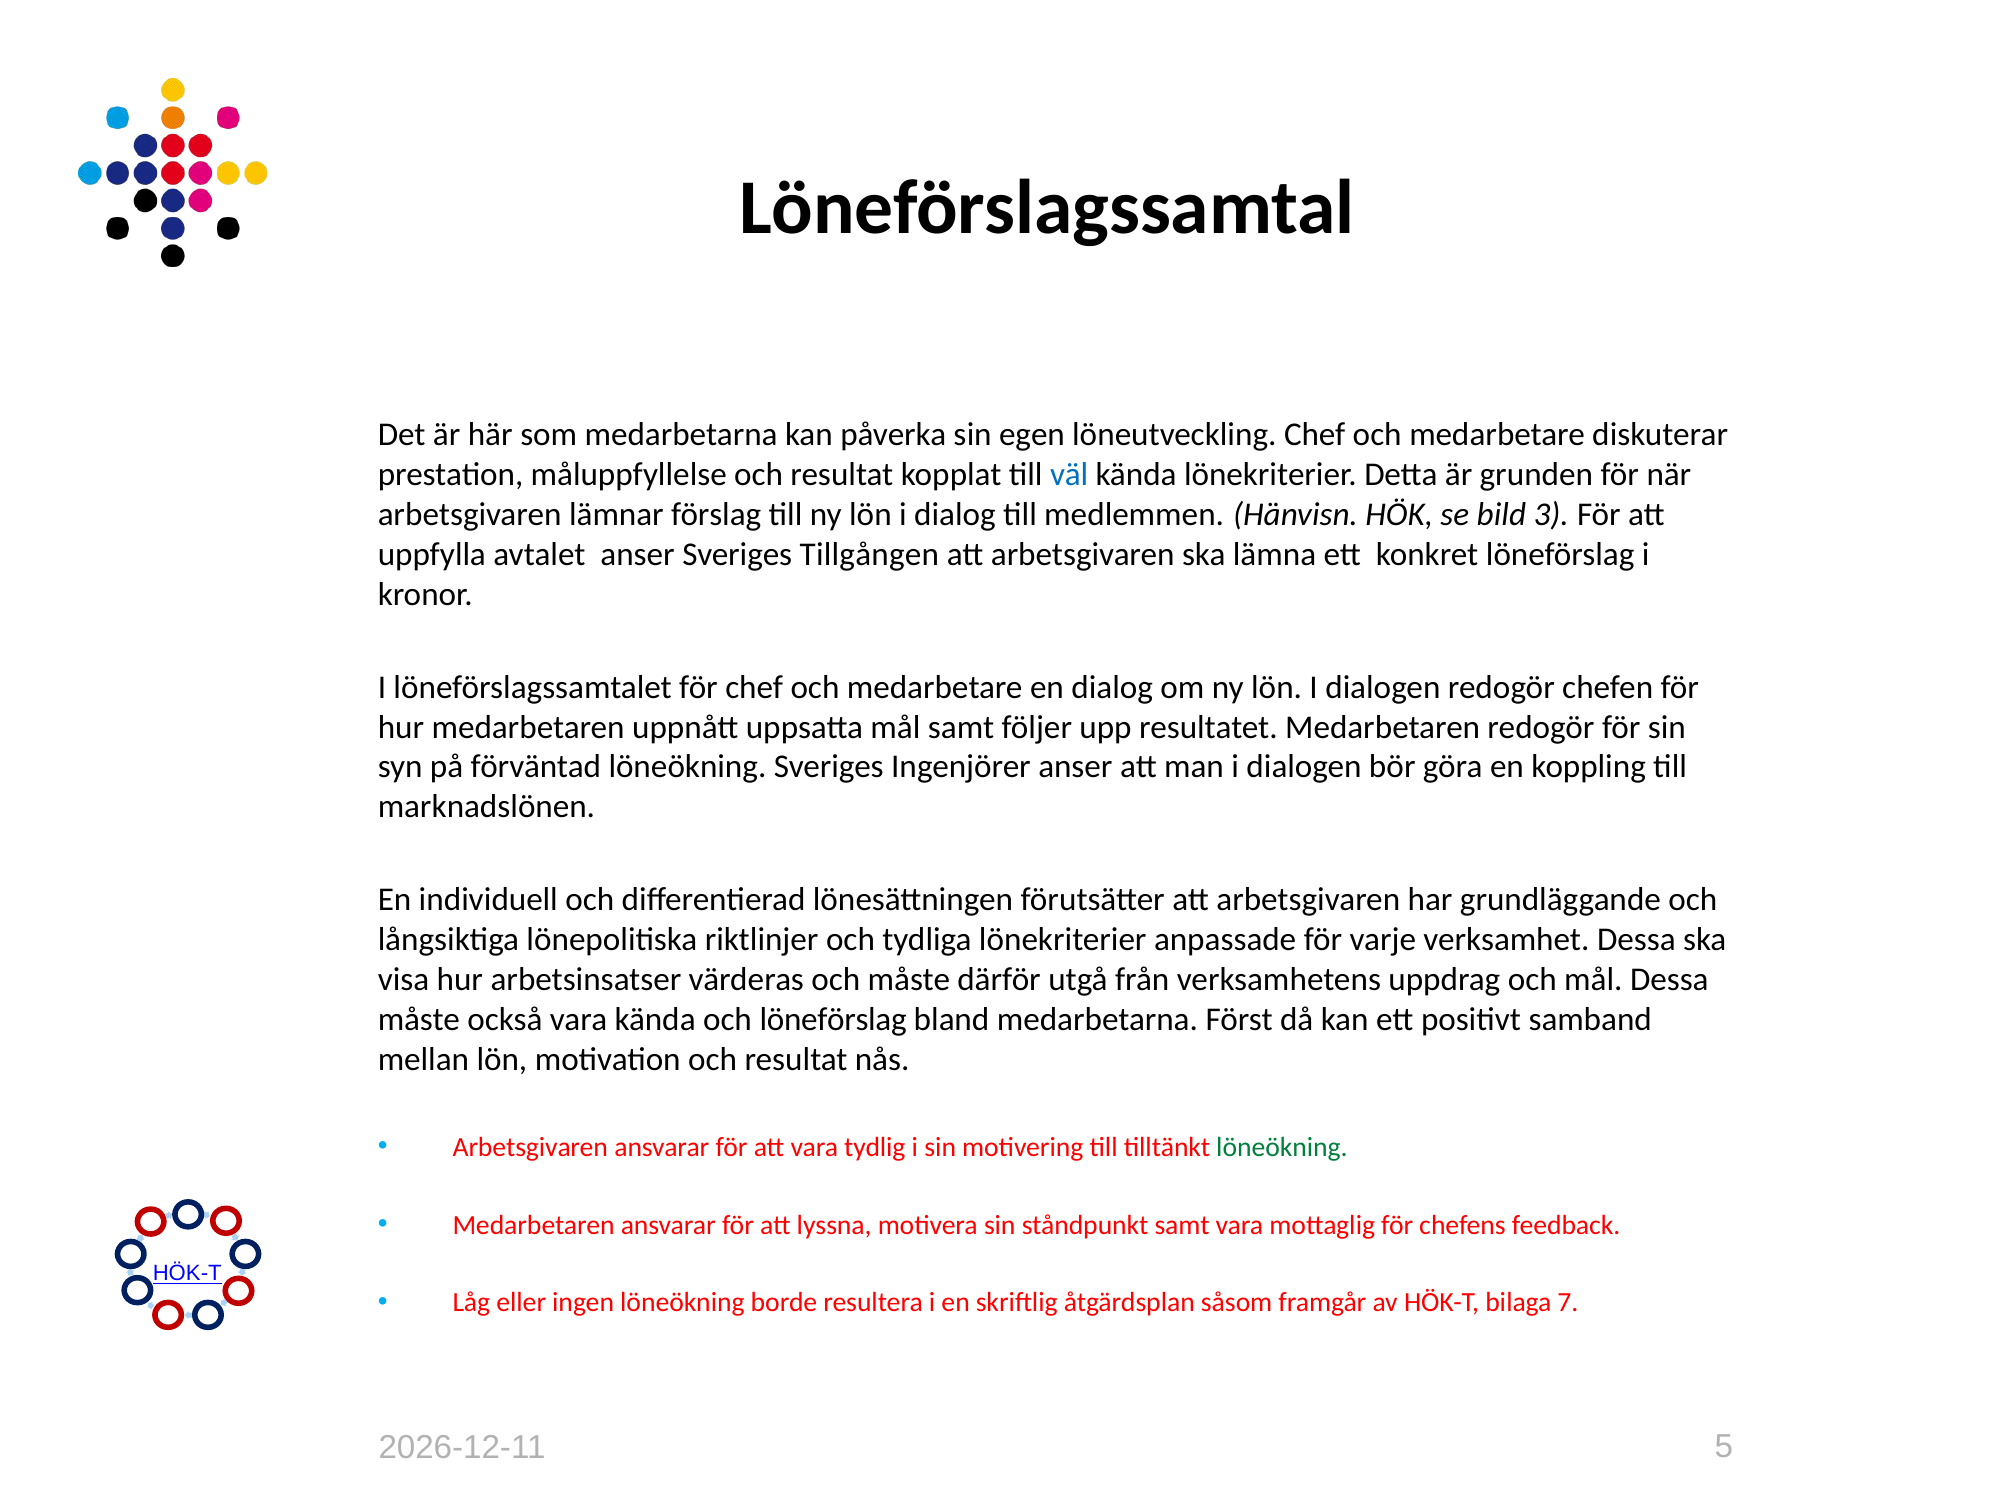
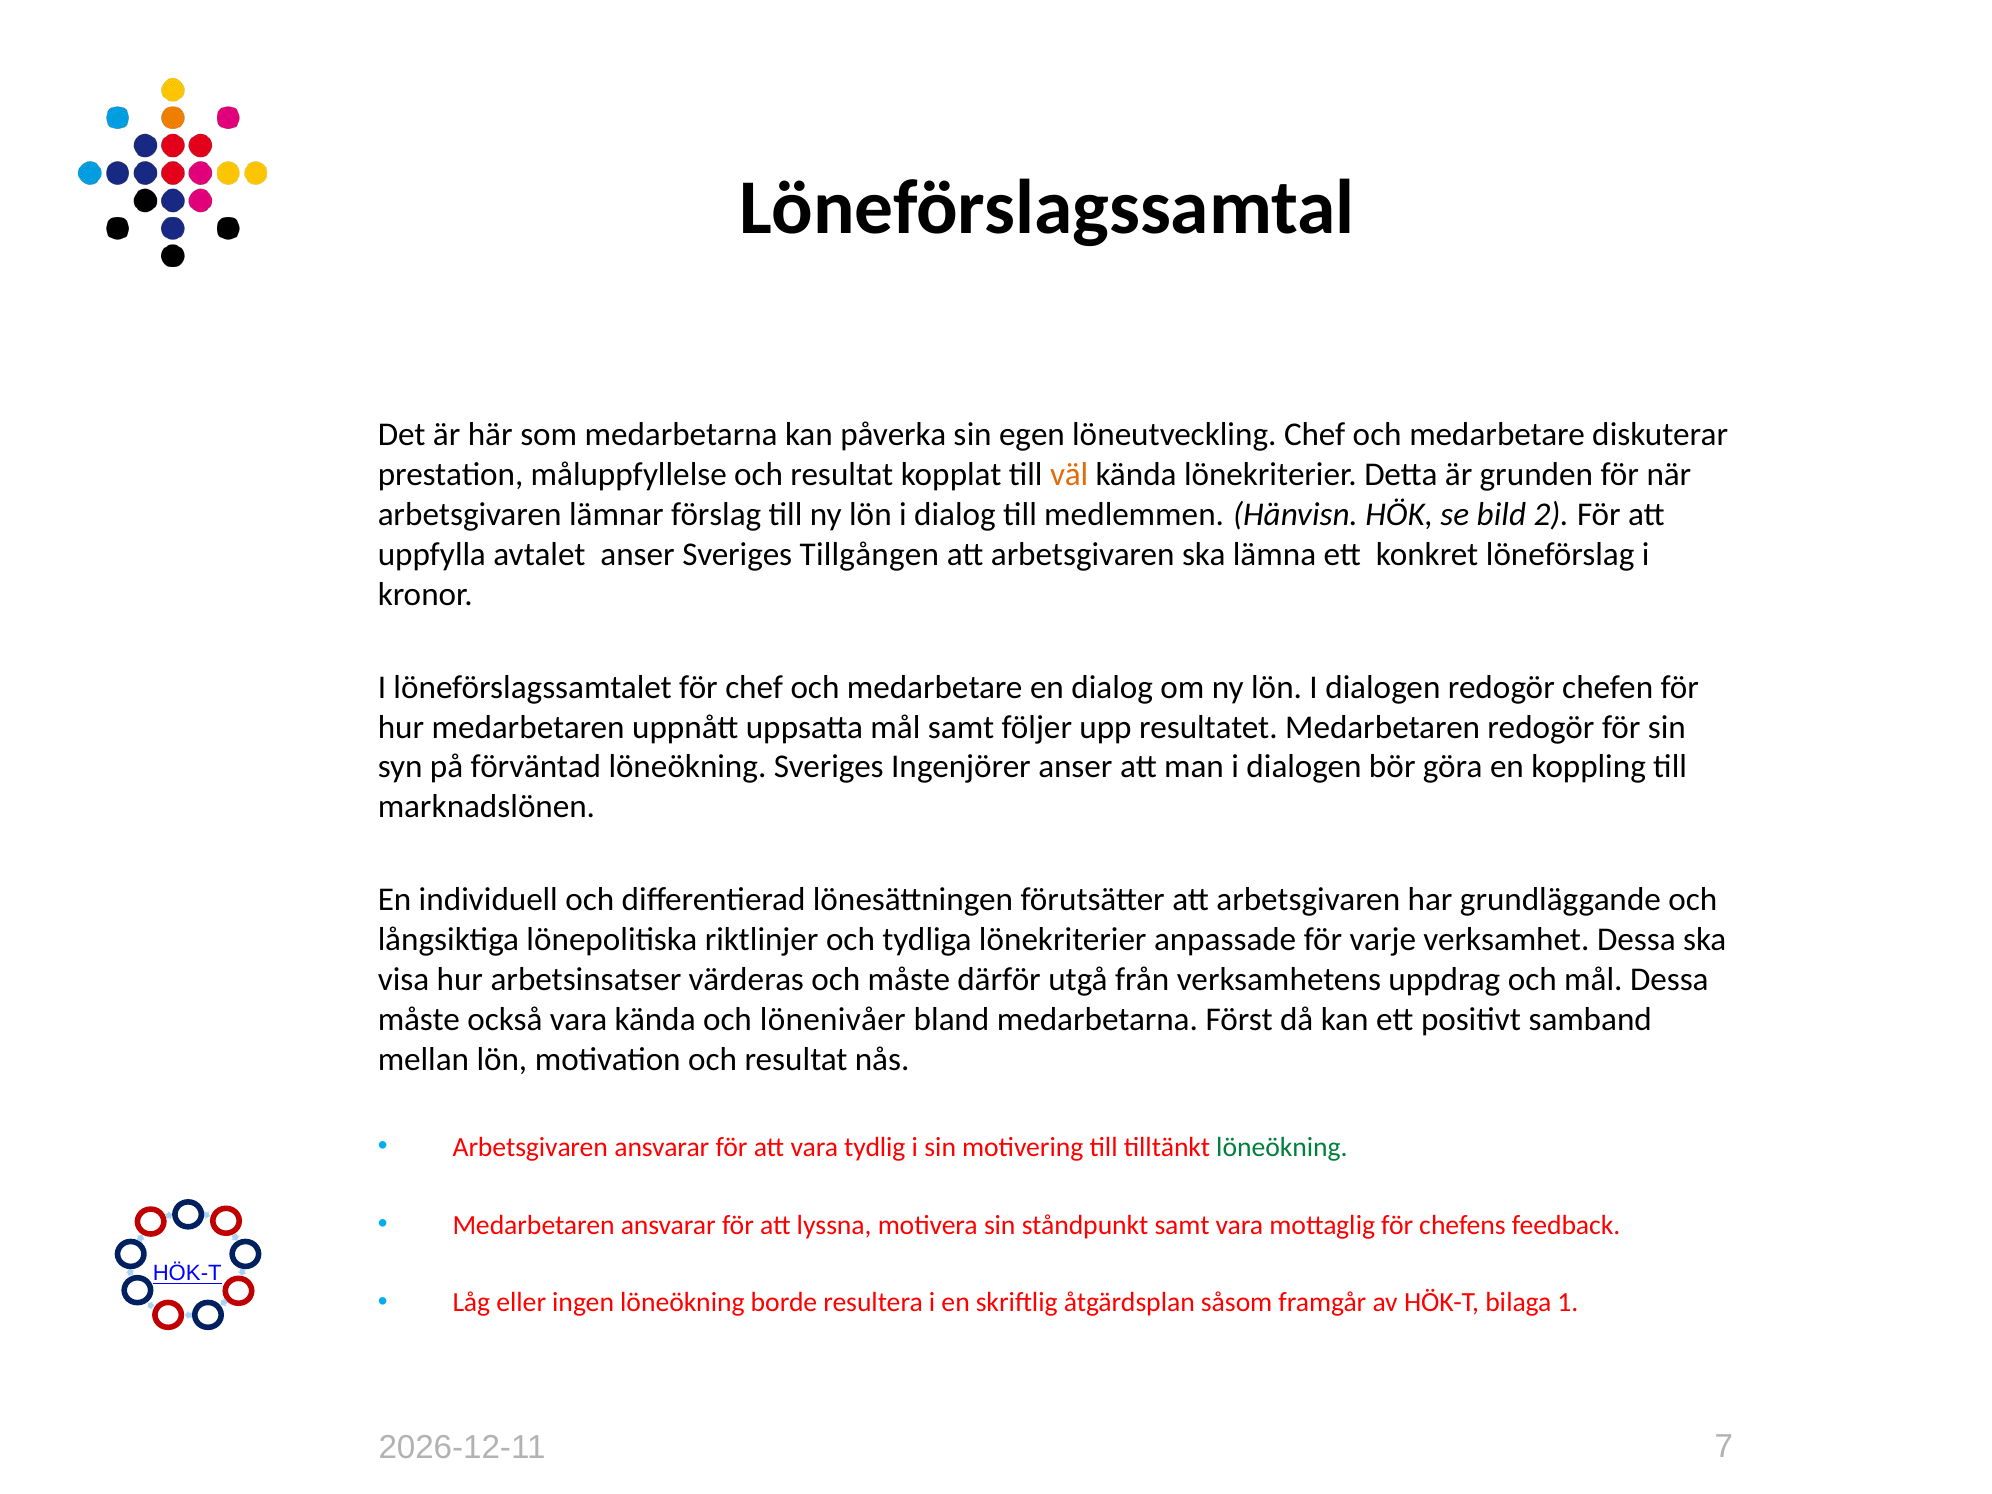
väl colour: blue -> orange
3: 3 -> 2
och löneförslag: löneförslag -> lönenivåer
7: 7 -> 1
5: 5 -> 7
